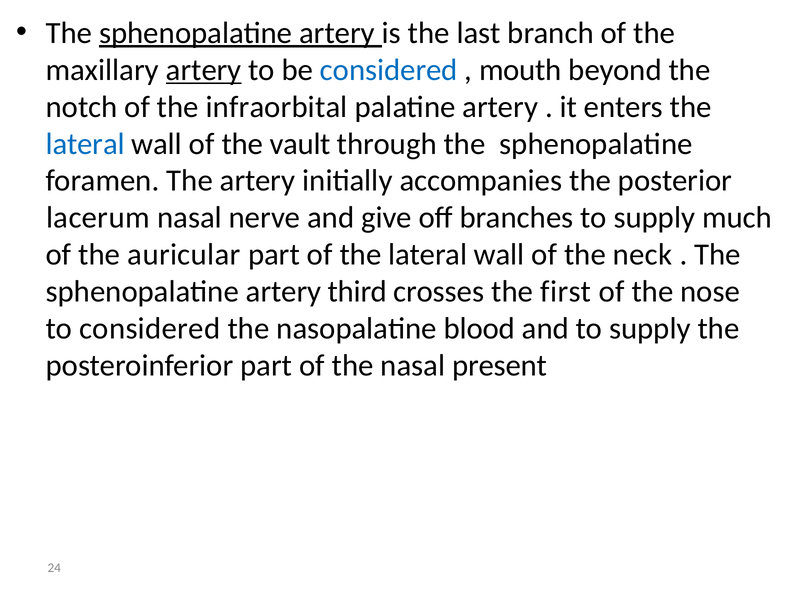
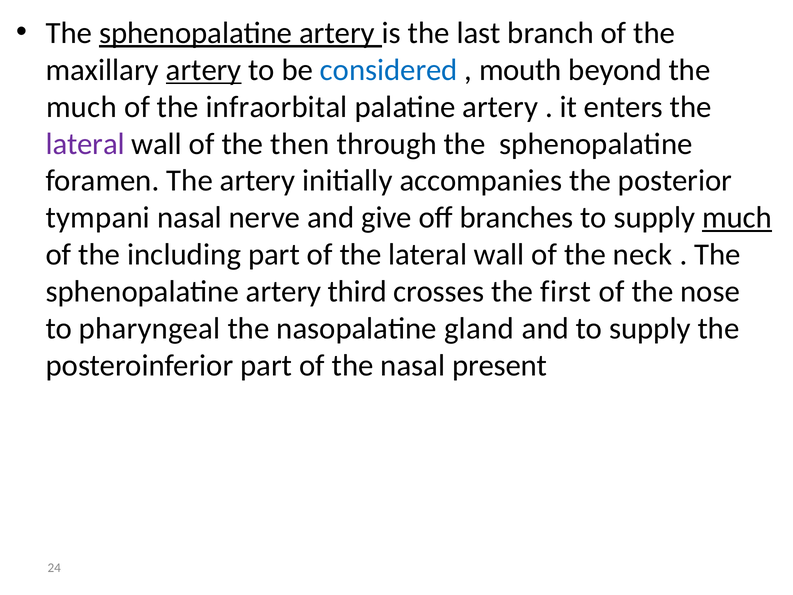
notch at (82, 107): notch -> much
lateral at (85, 144) colour: blue -> purple
vault: vault -> then
lacerum: lacerum -> tympani
much at (737, 218) underline: none -> present
auricular: auricular -> including
to considered: considered -> pharyngeal
blood: blood -> gland
